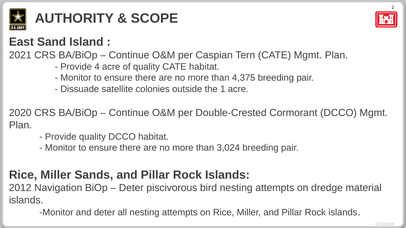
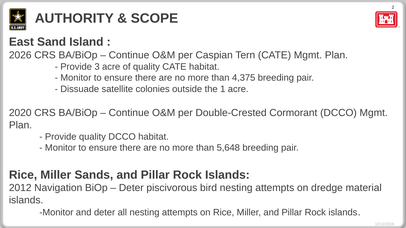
2021: 2021 -> 2026
4: 4 -> 3
3,024: 3,024 -> 5,648
